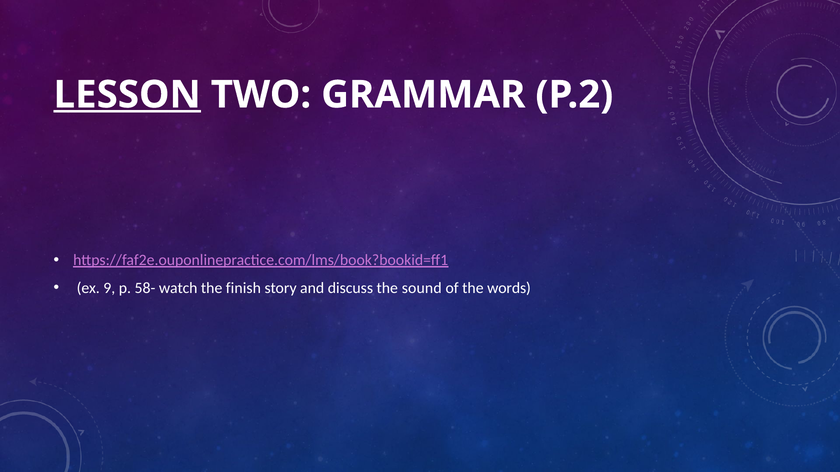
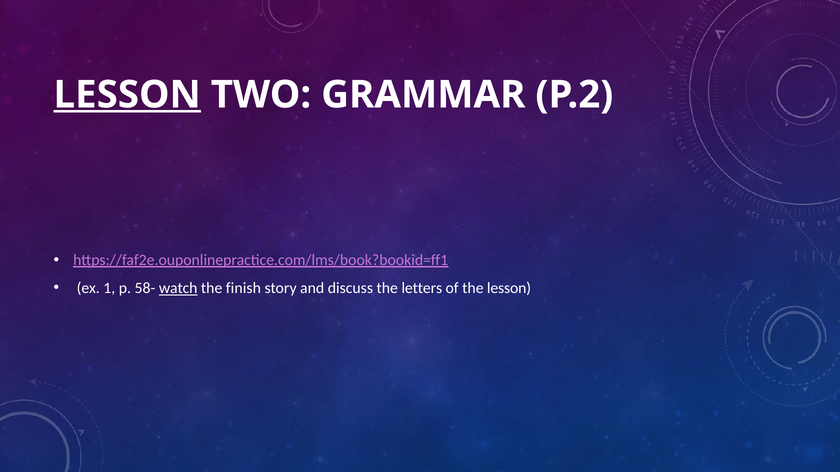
9: 9 -> 1
watch underline: none -> present
sound: sound -> letters
the words: words -> lesson
